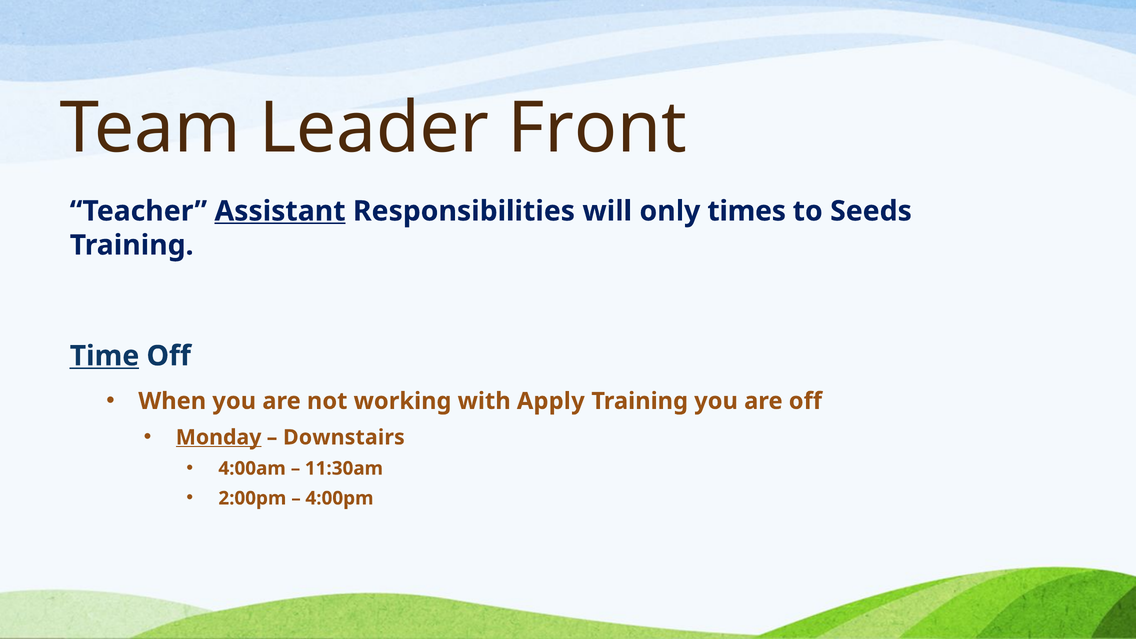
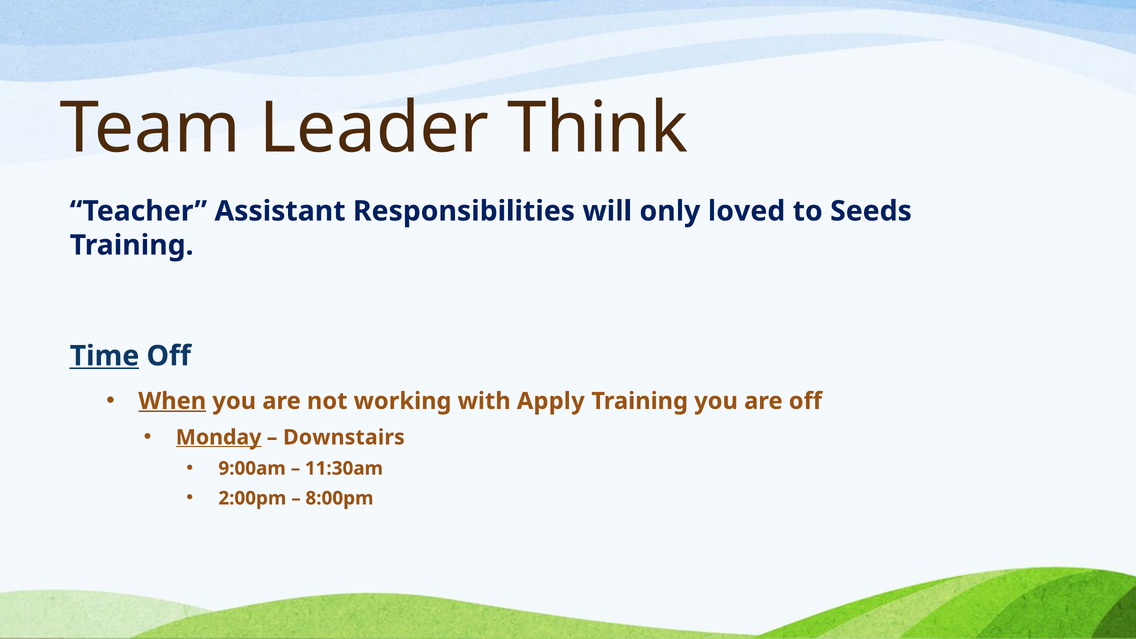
Front: Front -> Think
Assistant underline: present -> none
times: times -> loved
When underline: none -> present
4:00am: 4:00am -> 9:00am
4:00pm: 4:00pm -> 8:00pm
